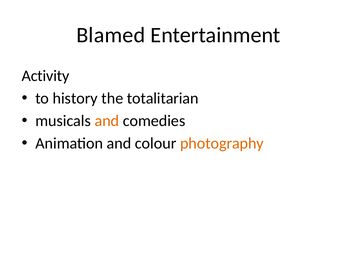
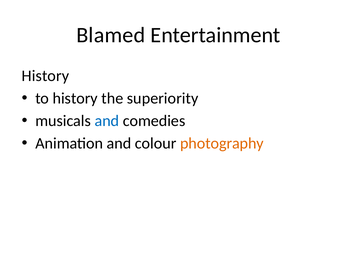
Activity at (46, 76): Activity -> History
totalitarian: totalitarian -> superiority
and at (107, 121) colour: orange -> blue
